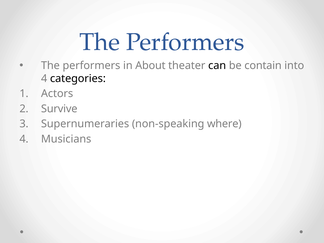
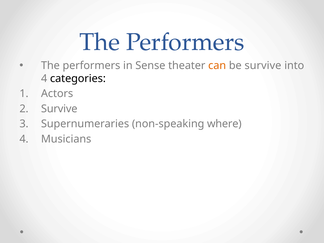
About: About -> Sense
can colour: black -> orange
be contain: contain -> survive
